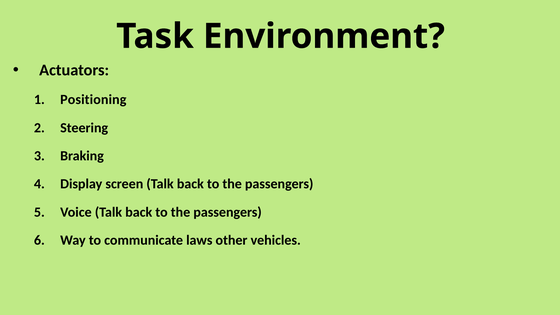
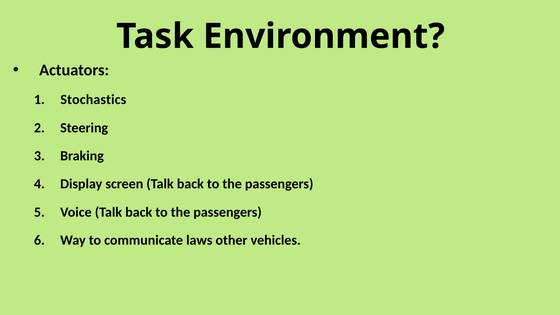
Positioning: Positioning -> Stochastics
